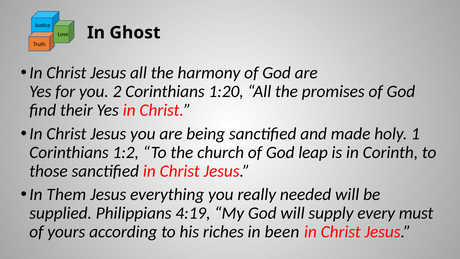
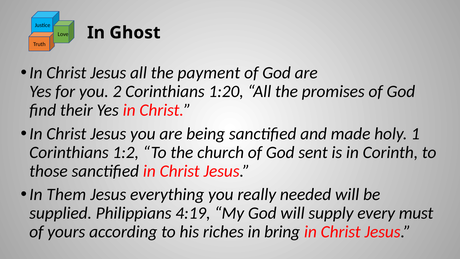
harmony: harmony -> payment
leap: leap -> sent
been: been -> bring
